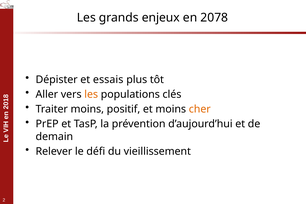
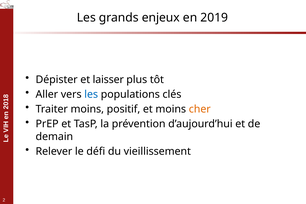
2078: 2078 -> 2019
essais: essais -> laisser
les at (91, 94) colour: orange -> blue
